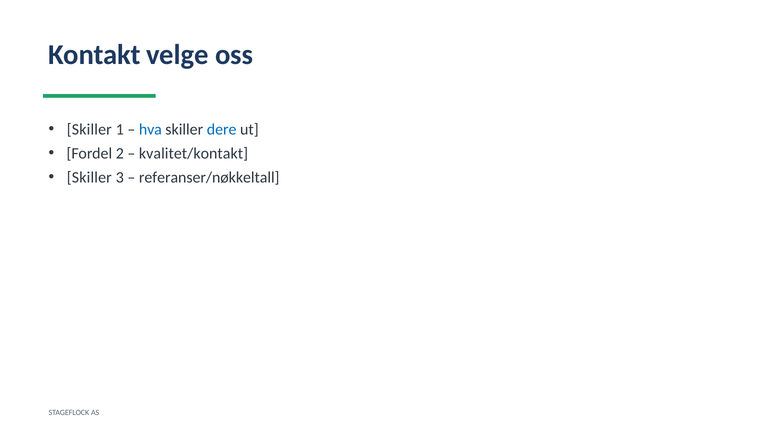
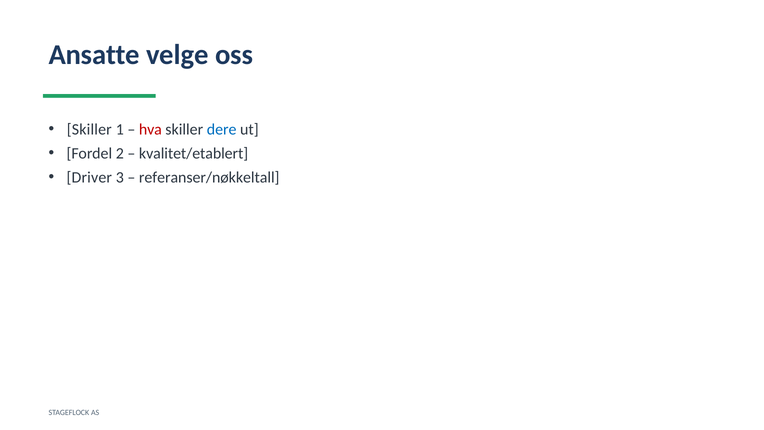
Kontakt: Kontakt -> Ansatte
hva colour: blue -> red
kvalitet/kontakt: kvalitet/kontakt -> kvalitet/etablert
Skiller at (89, 177): Skiller -> Driver
